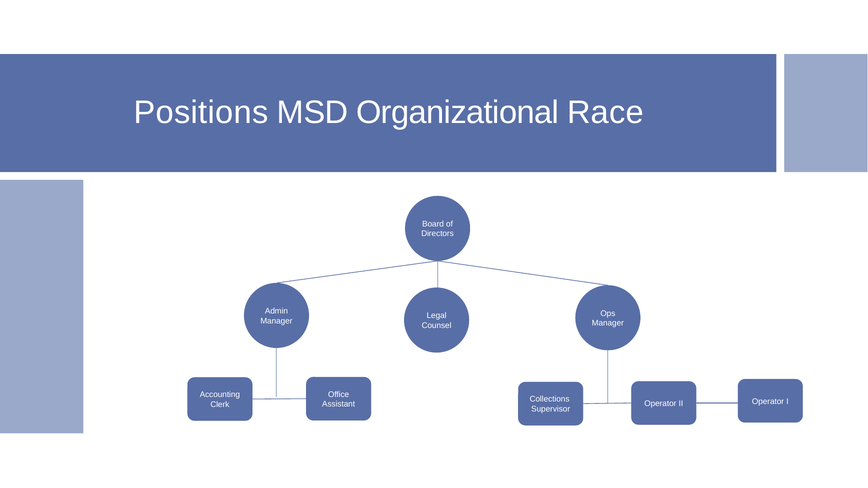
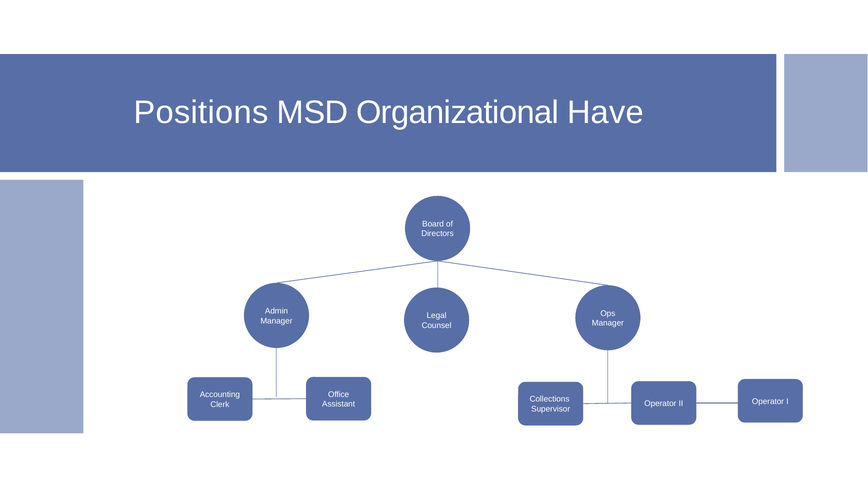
Race: Race -> Have
